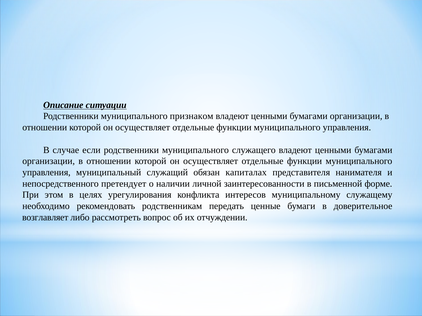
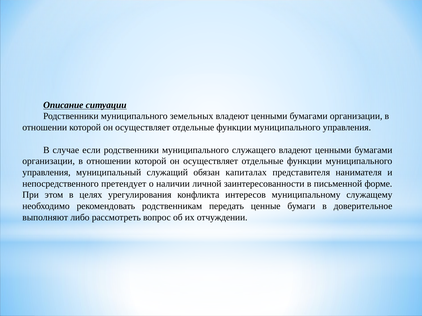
признаком: признаком -> земельных
возглавляет: возглавляет -> выполняют
